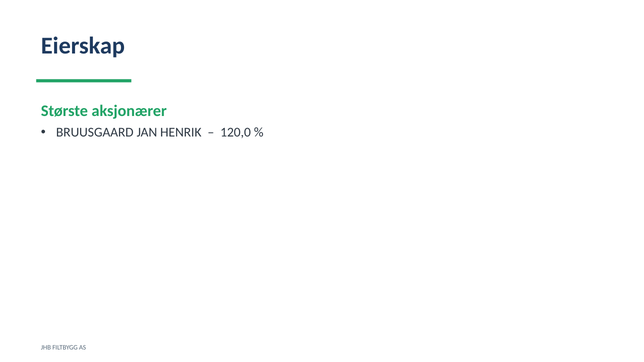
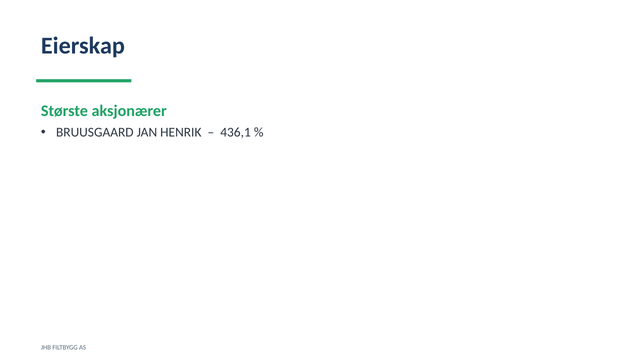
120,0: 120,0 -> 436,1
